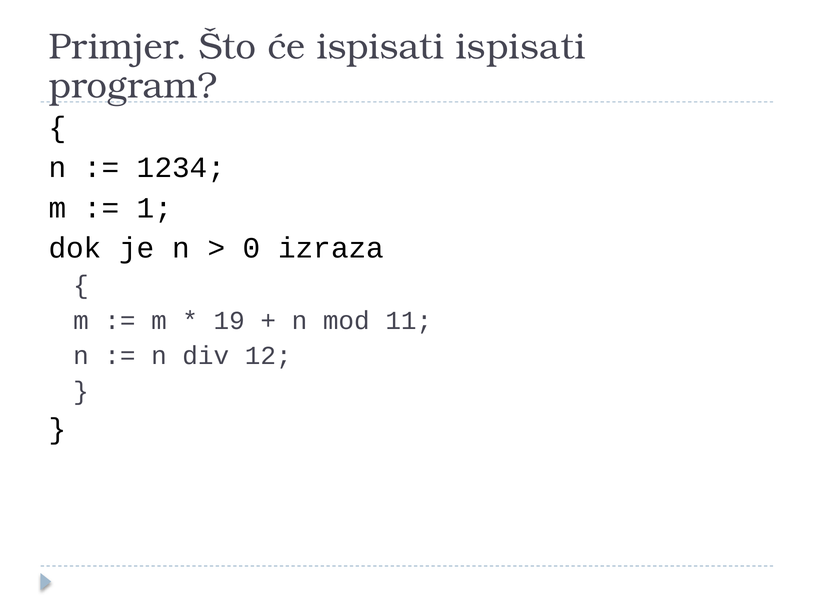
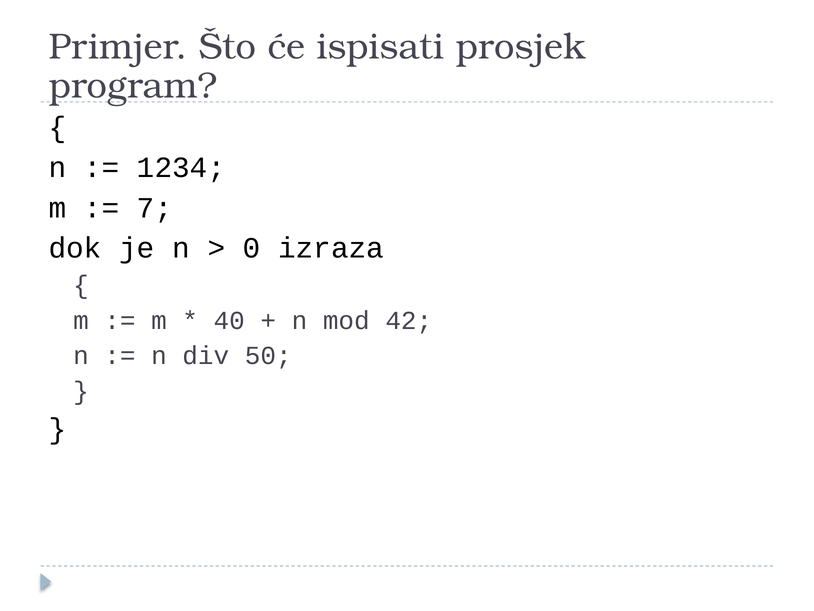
ispisati ispisati: ispisati -> prosjek
1: 1 -> 7
19: 19 -> 40
11: 11 -> 42
12: 12 -> 50
